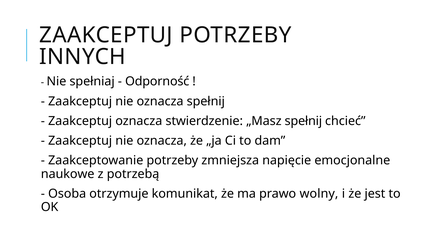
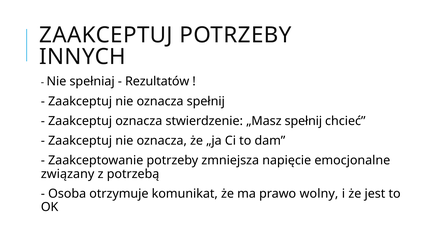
Odporność: Odporność -> Rezultatów
naukowe: naukowe -> związany
